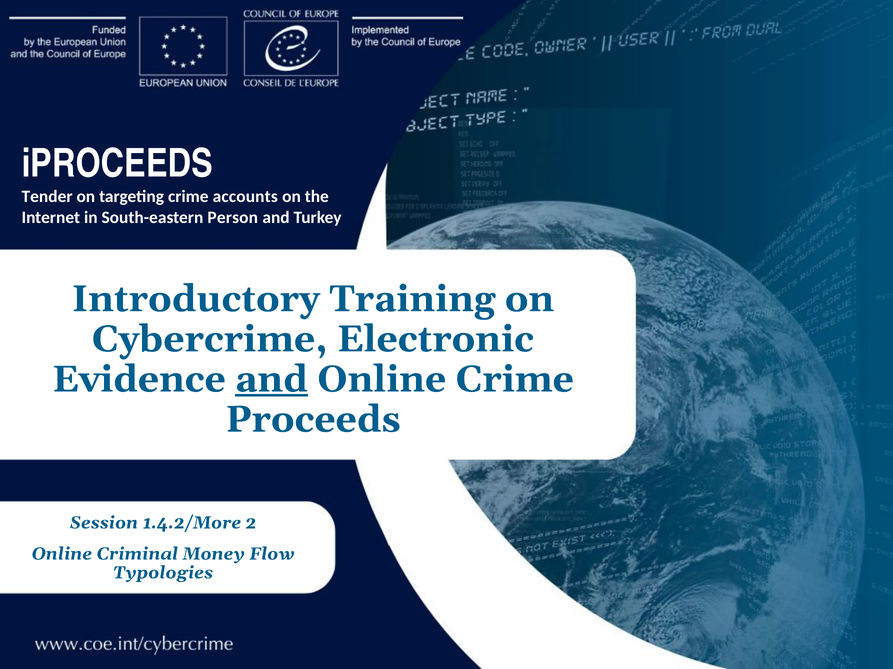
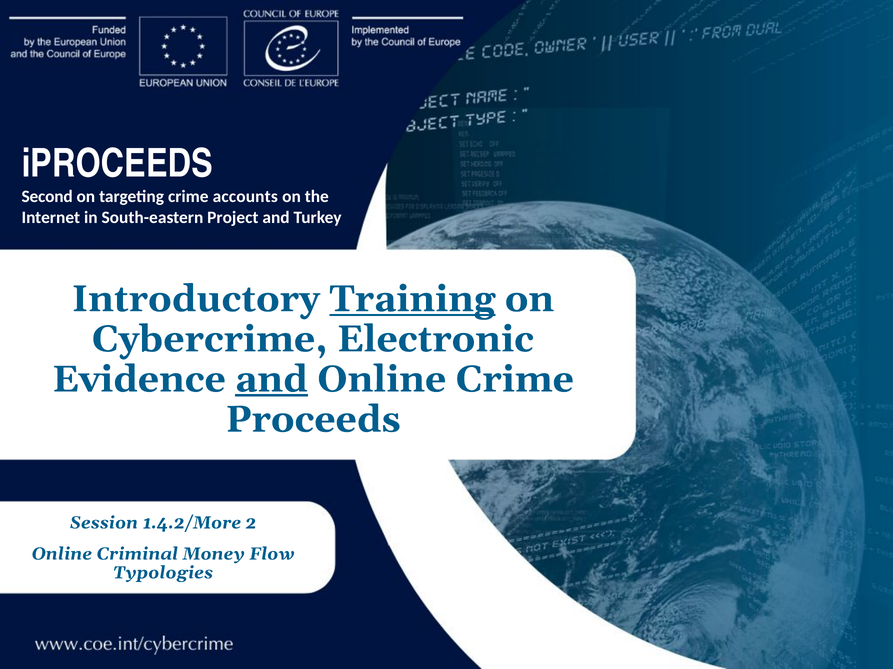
Tender: Tender -> Second
Person: Person -> Project
Training underline: none -> present
